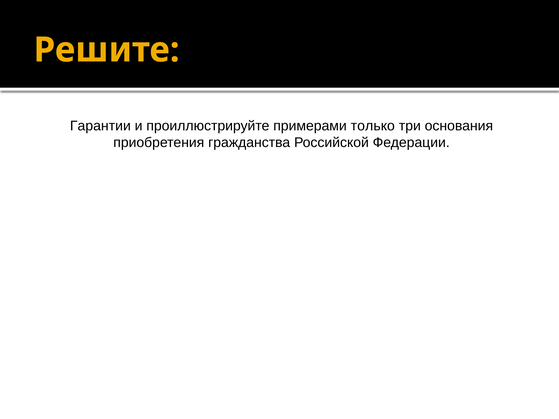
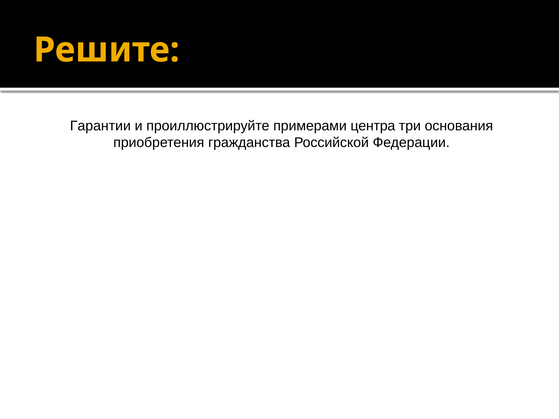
только: только -> центра
